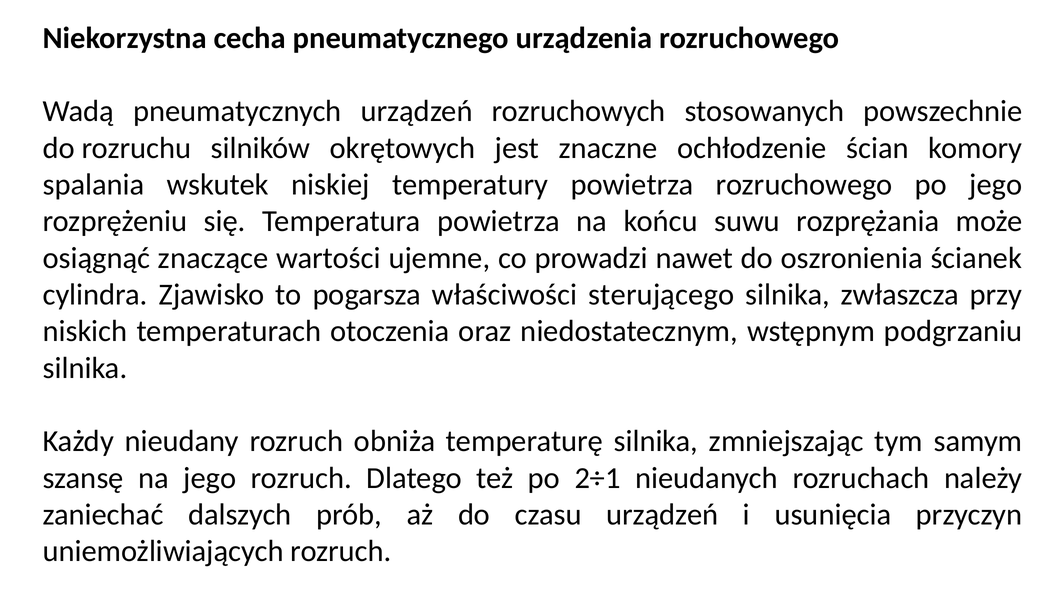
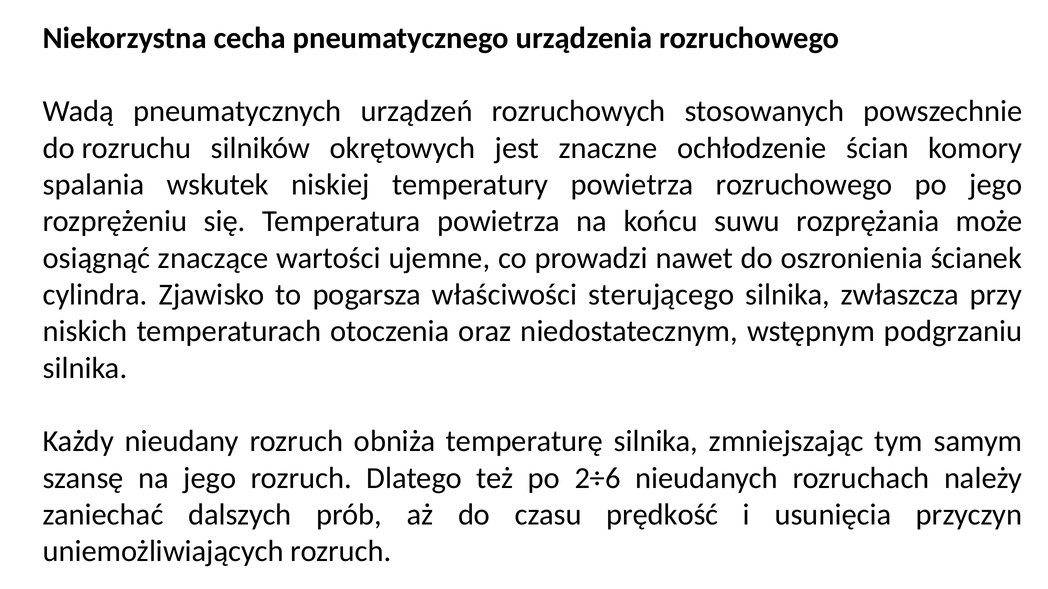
2÷1: 2÷1 -> 2÷6
czasu urządzeń: urządzeń -> prędkość
